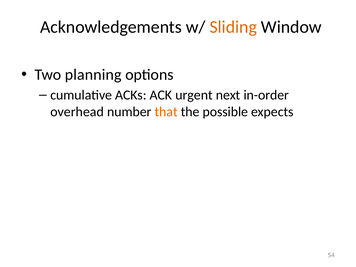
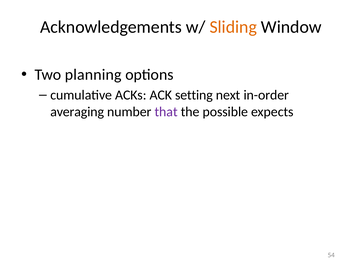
urgent: urgent -> setting
overhead: overhead -> averaging
that colour: orange -> purple
